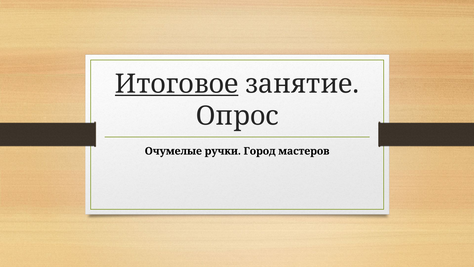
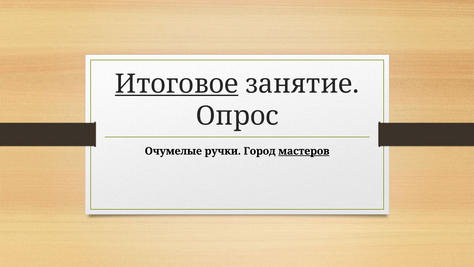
мастеров underline: none -> present
